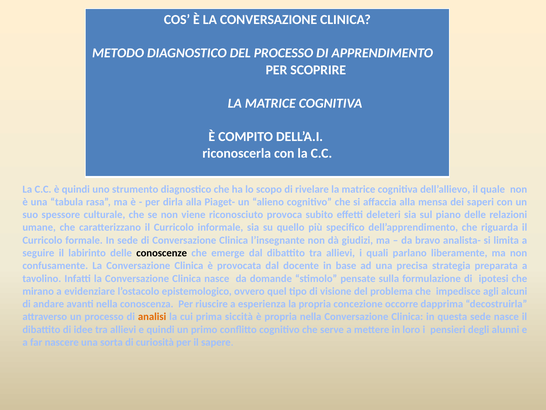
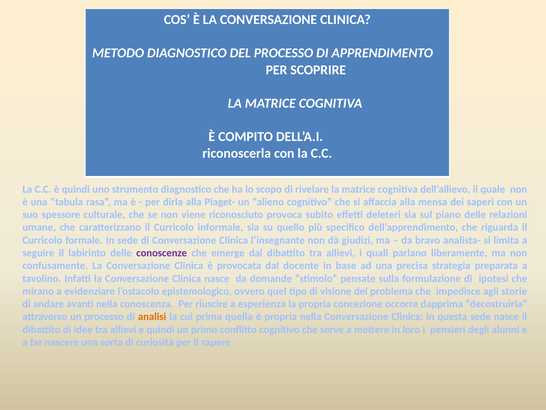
conoscenze colour: black -> purple
alcuni: alcuni -> storie
siccità: siccità -> quella
